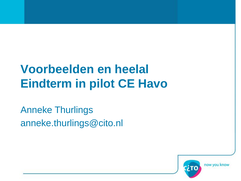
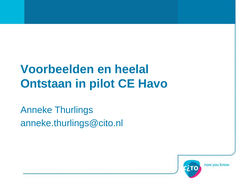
Eindterm: Eindterm -> Ontstaan
